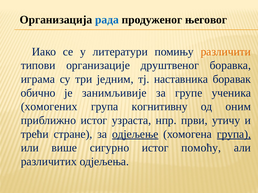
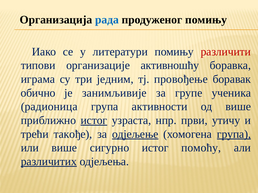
продуженог његовог: његовог -> помињу
различити colour: orange -> red
друштвеног: друштвеног -> активношћу
наставника: наставника -> провођење
хомогених: хомогених -> радионица
когнитивну: когнитивну -> активности
од оним: оним -> више
истог at (94, 121) underline: none -> present
стране: стране -> такође
различитих underline: none -> present
